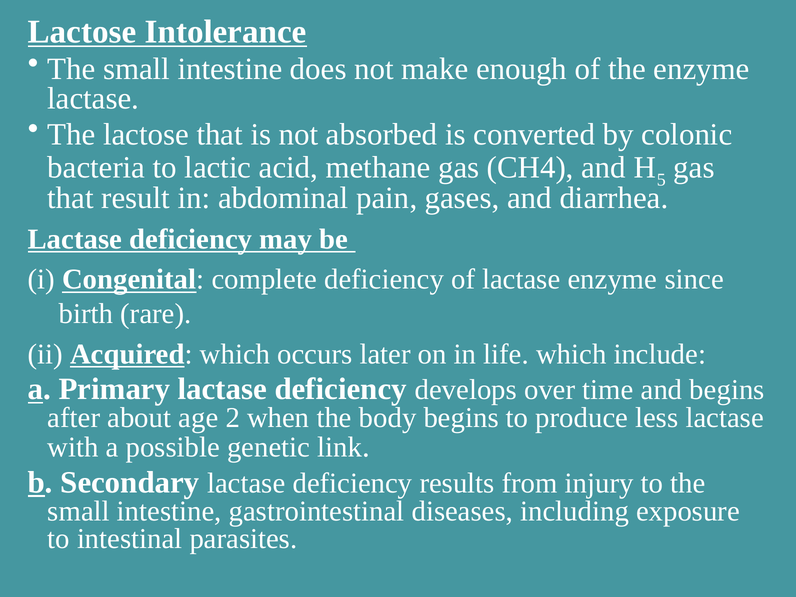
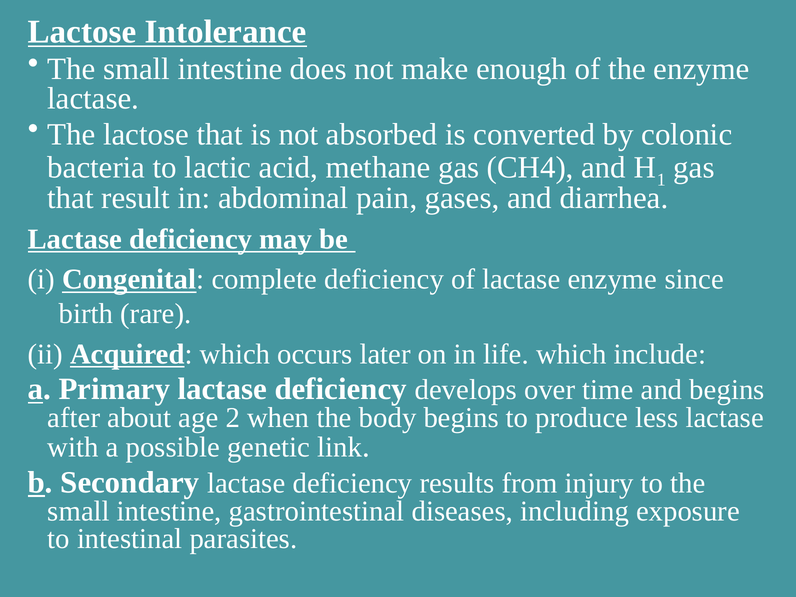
5: 5 -> 1
